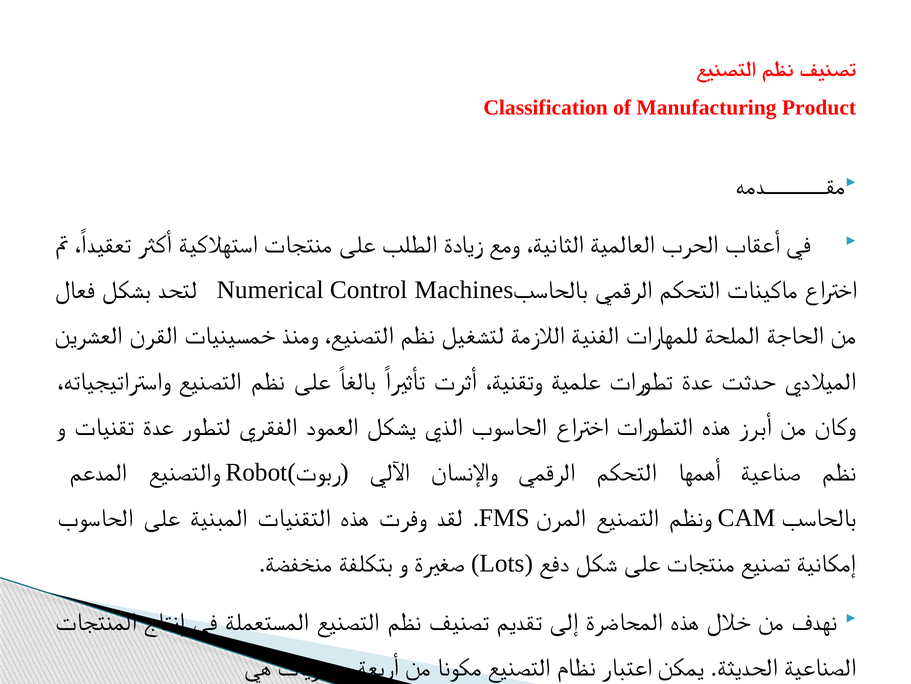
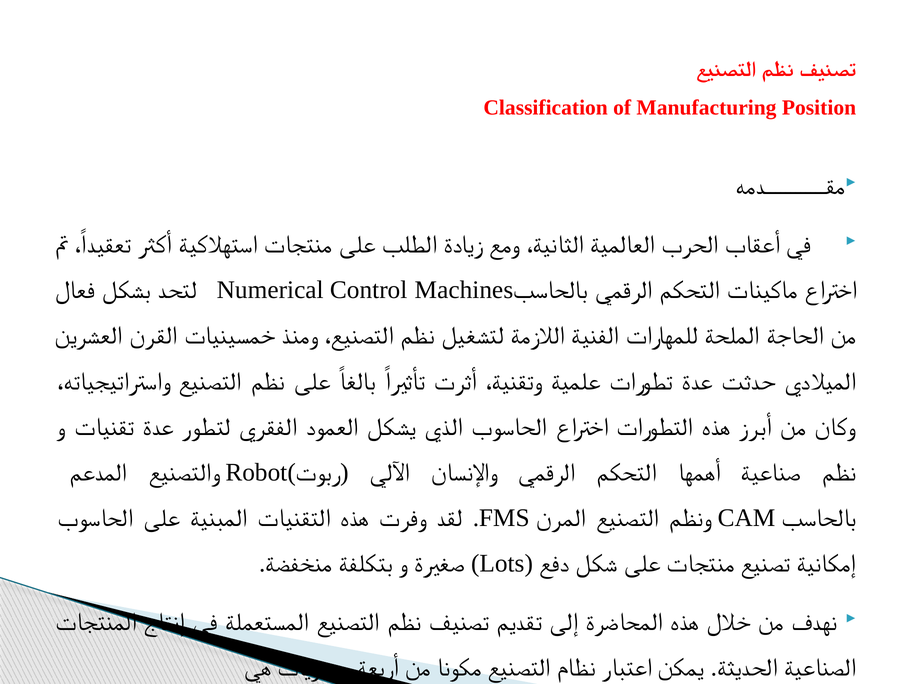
Product: Product -> Position
